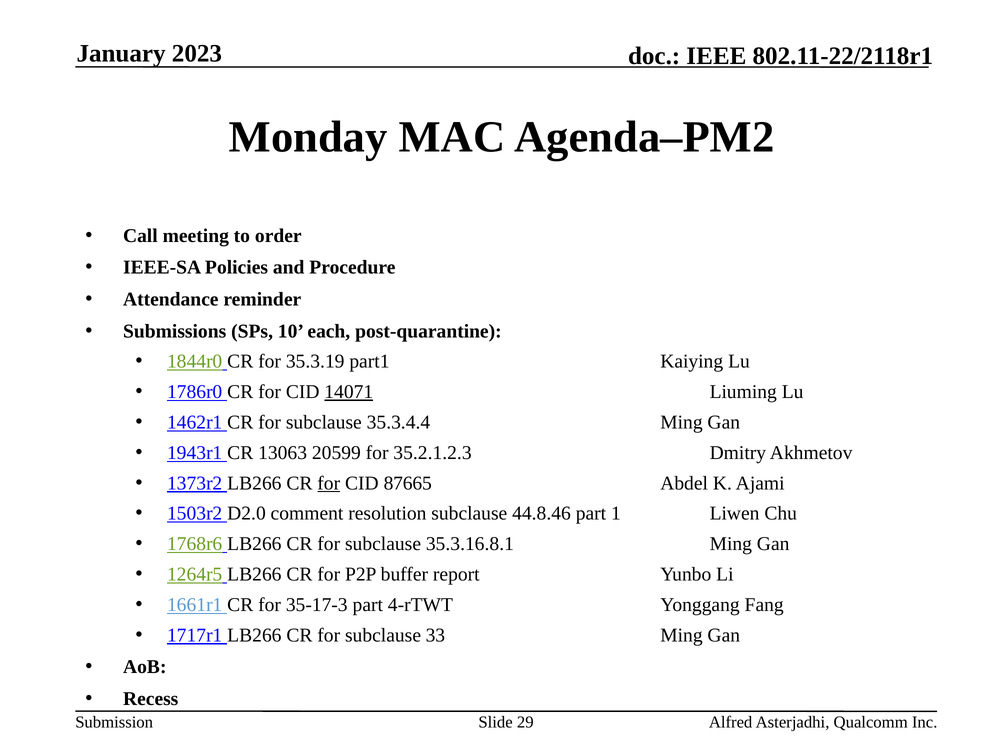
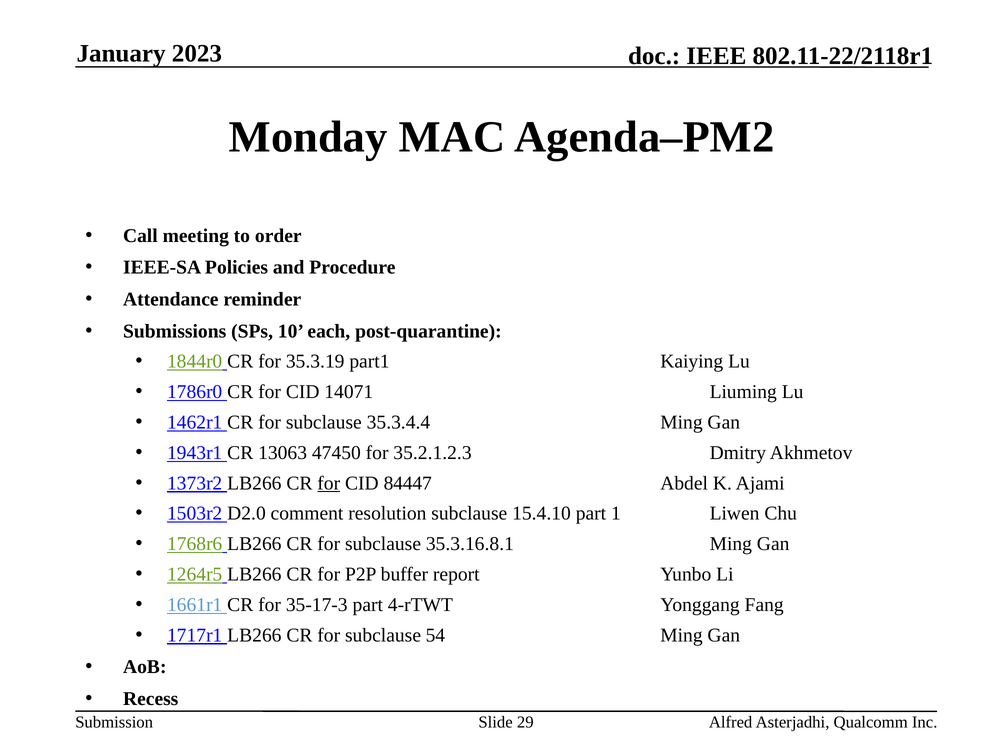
14071 underline: present -> none
20599: 20599 -> 47450
87665: 87665 -> 84447
44.8.46: 44.8.46 -> 15.4.10
33: 33 -> 54
